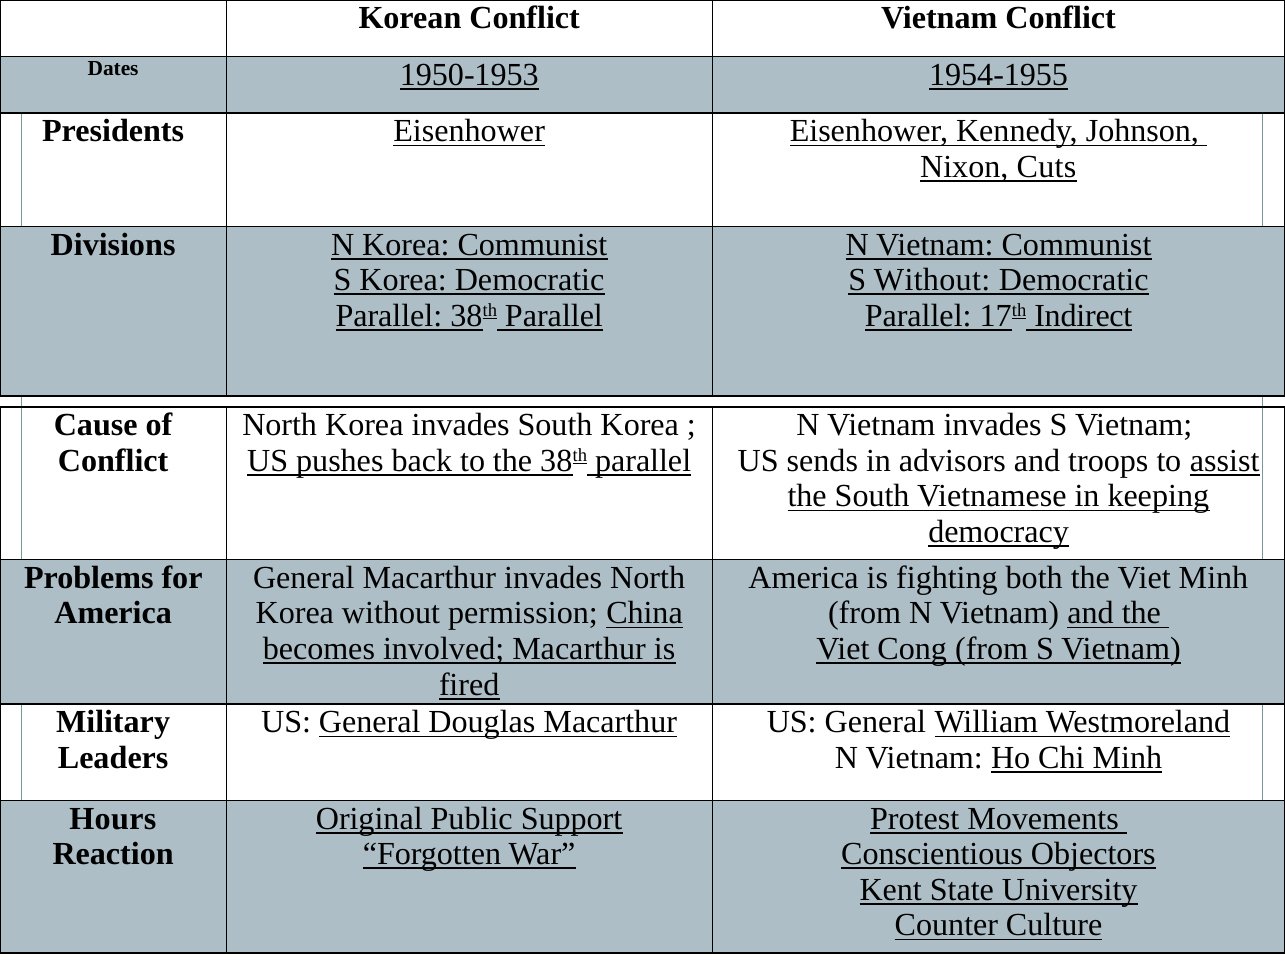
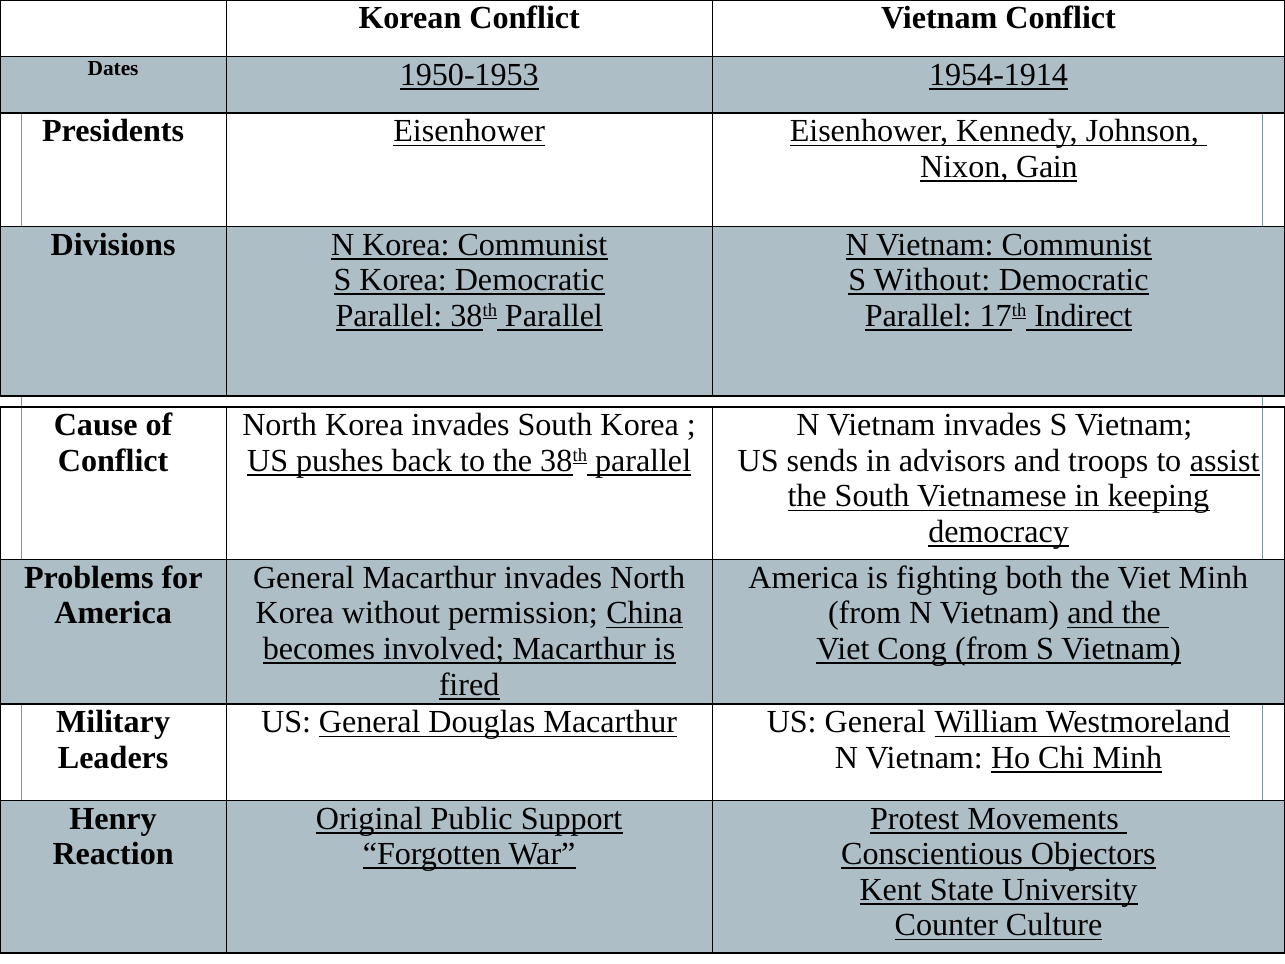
1954-1955: 1954-1955 -> 1954-1914
Cuts: Cuts -> Gain
Hours: Hours -> Henry
